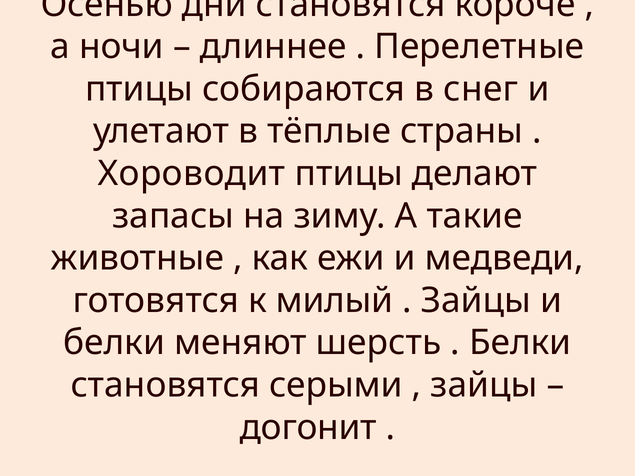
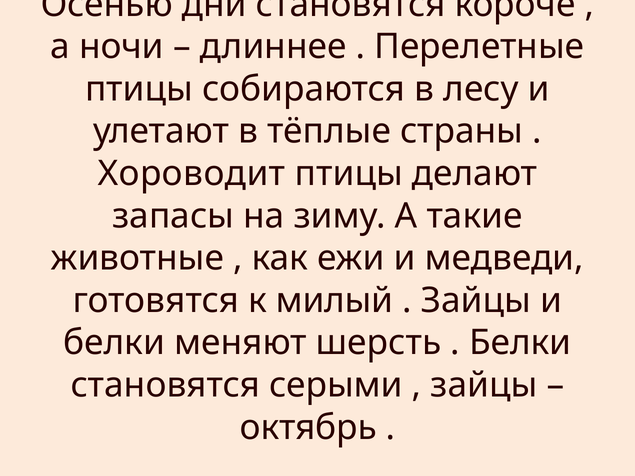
снег: снег -> лесу
догонит: догонит -> октябрь
